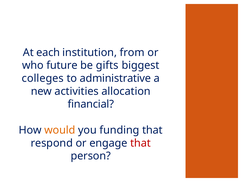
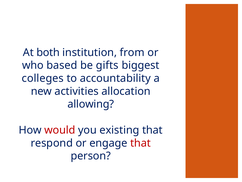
each: each -> both
future: future -> based
administrative: administrative -> accountability
financial: financial -> allowing
would colour: orange -> red
funding: funding -> existing
